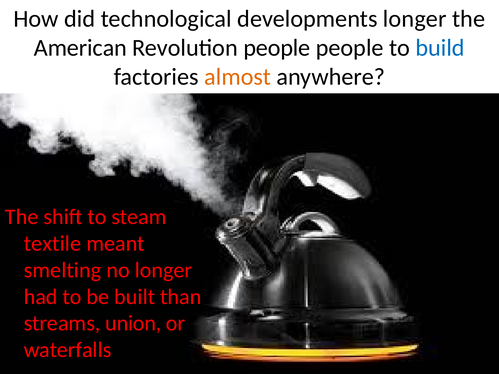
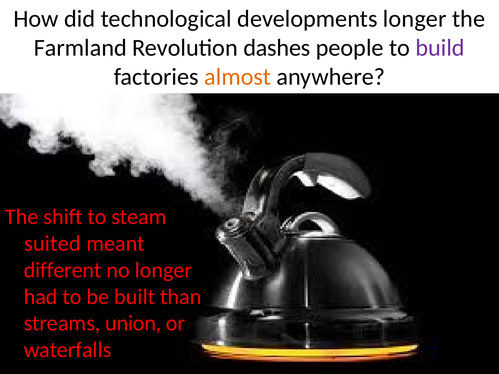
American: American -> Farmland
Revolution people: people -> dashes
build colour: blue -> purple
textile: textile -> suited
smelting: smelting -> different
